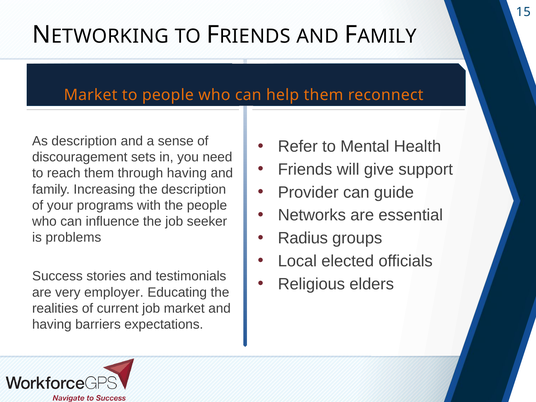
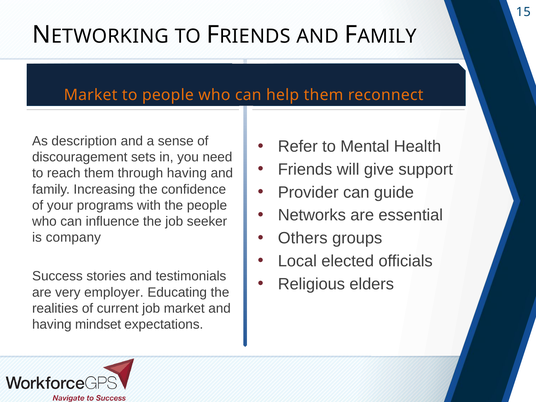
the description: description -> confidence
Radius: Radius -> Others
problems: problems -> company
barriers: barriers -> mindset
